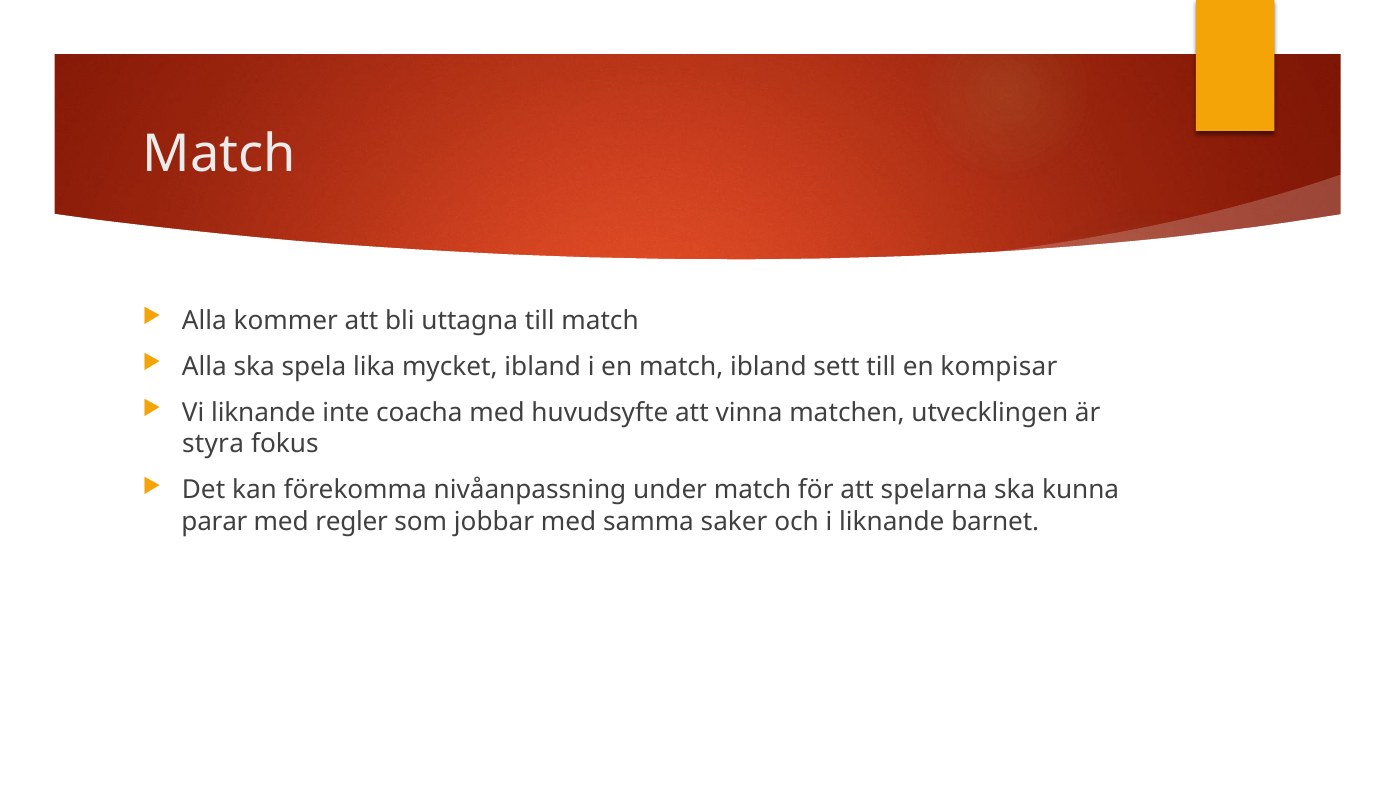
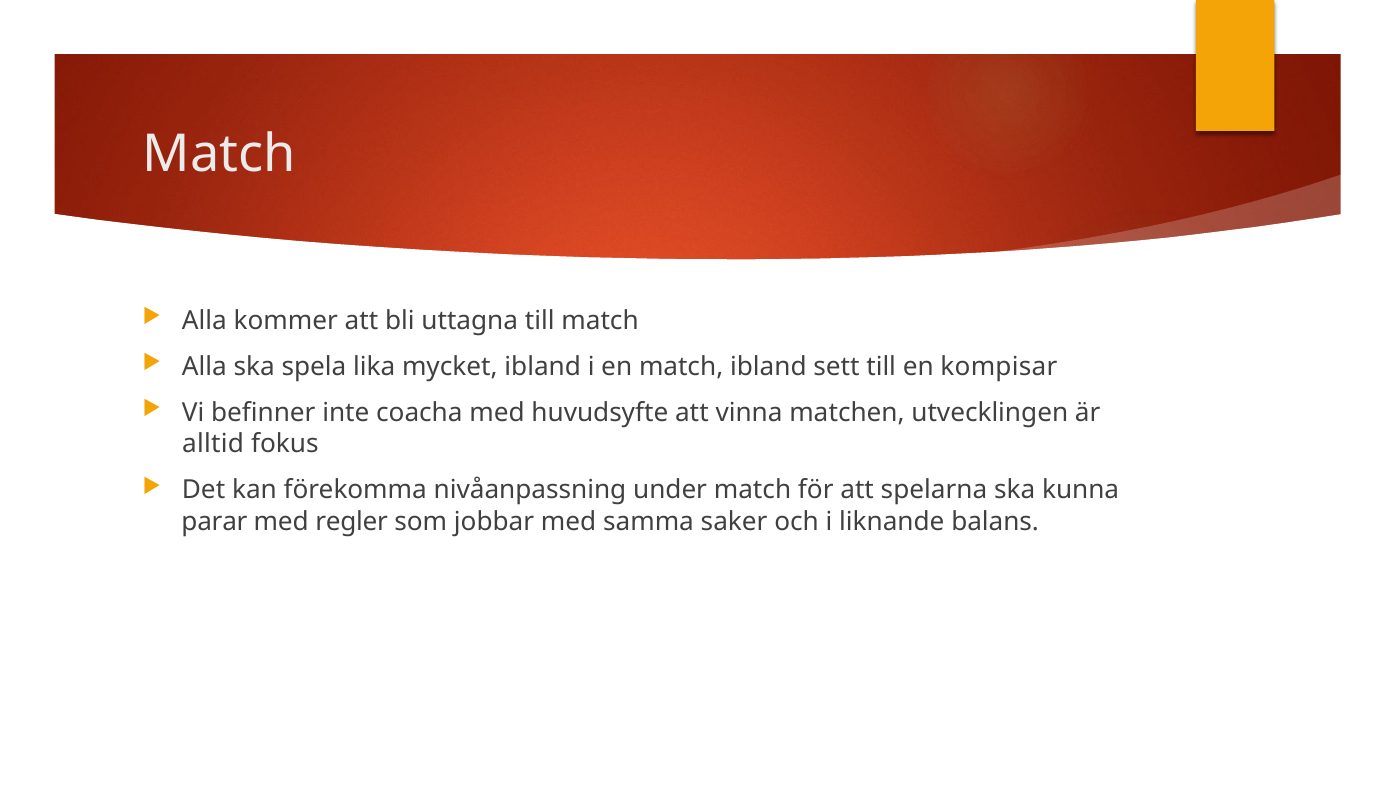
Vi liknande: liknande -> befinner
styra: styra -> alltid
barnet: barnet -> balans
